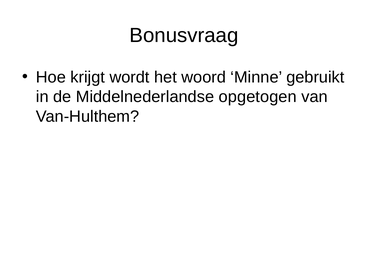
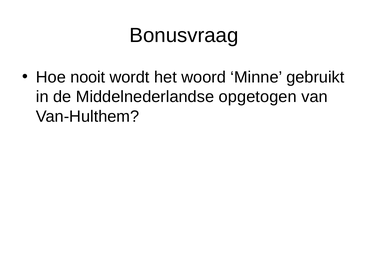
krijgt: krijgt -> nooit
